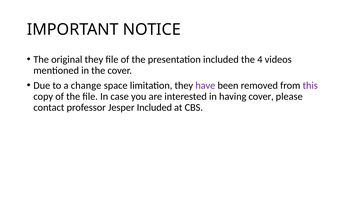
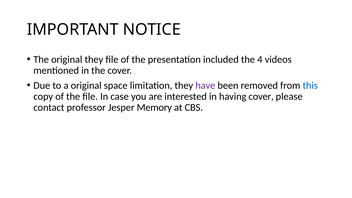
a change: change -> original
this colour: purple -> blue
Jesper Included: Included -> Memory
